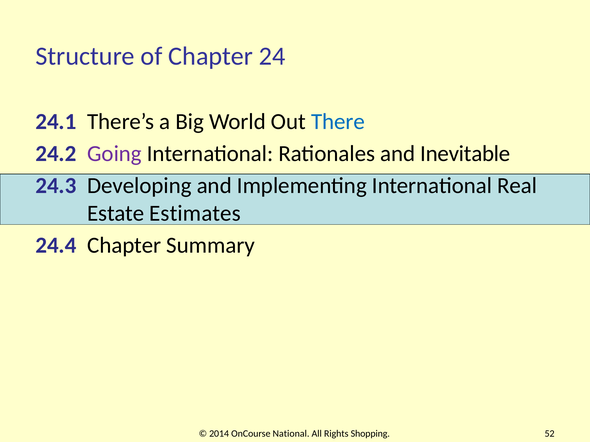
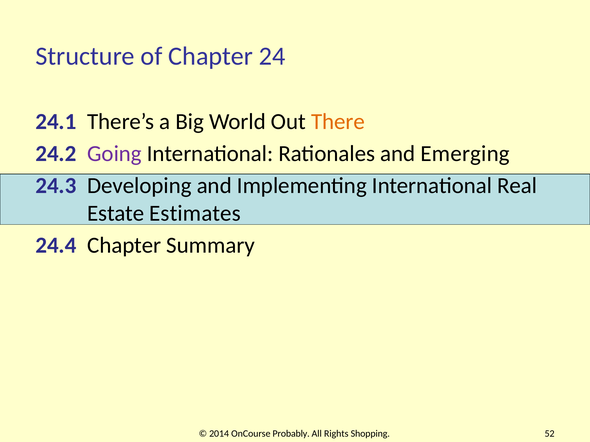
There colour: blue -> orange
Inevitable: Inevitable -> Emerging
National: National -> Probably
